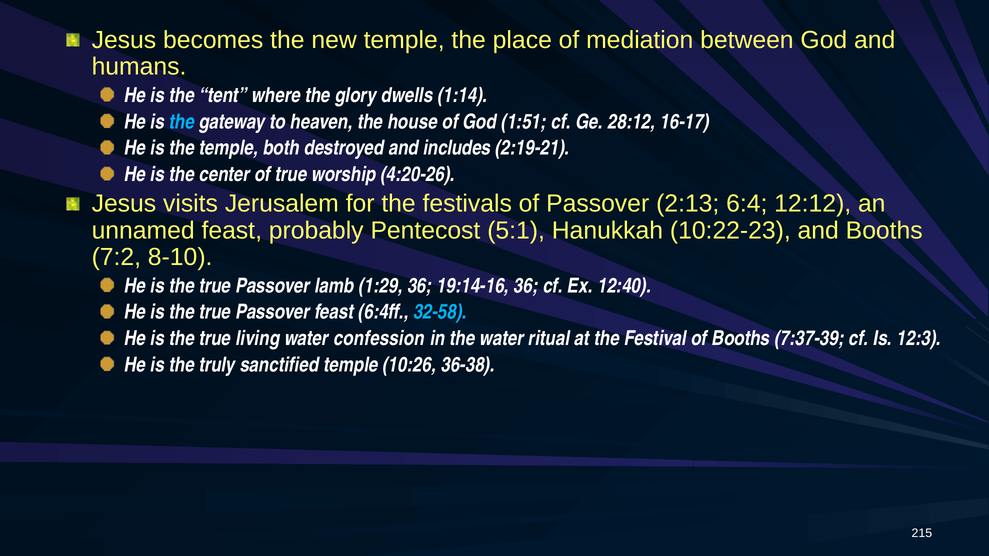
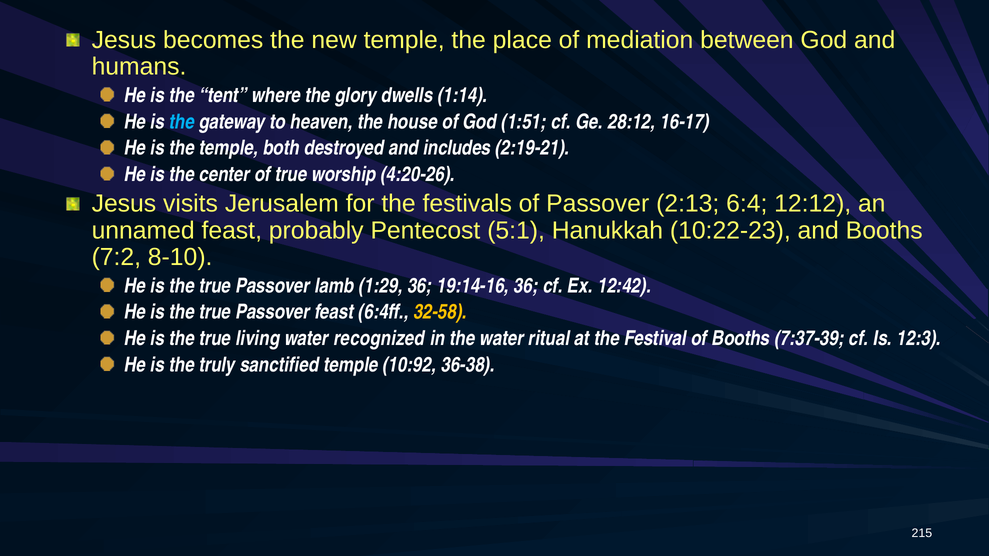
12:40: 12:40 -> 12:42
32-58 colour: light blue -> yellow
confession: confession -> recognized
10:26: 10:26 -> 10:92
